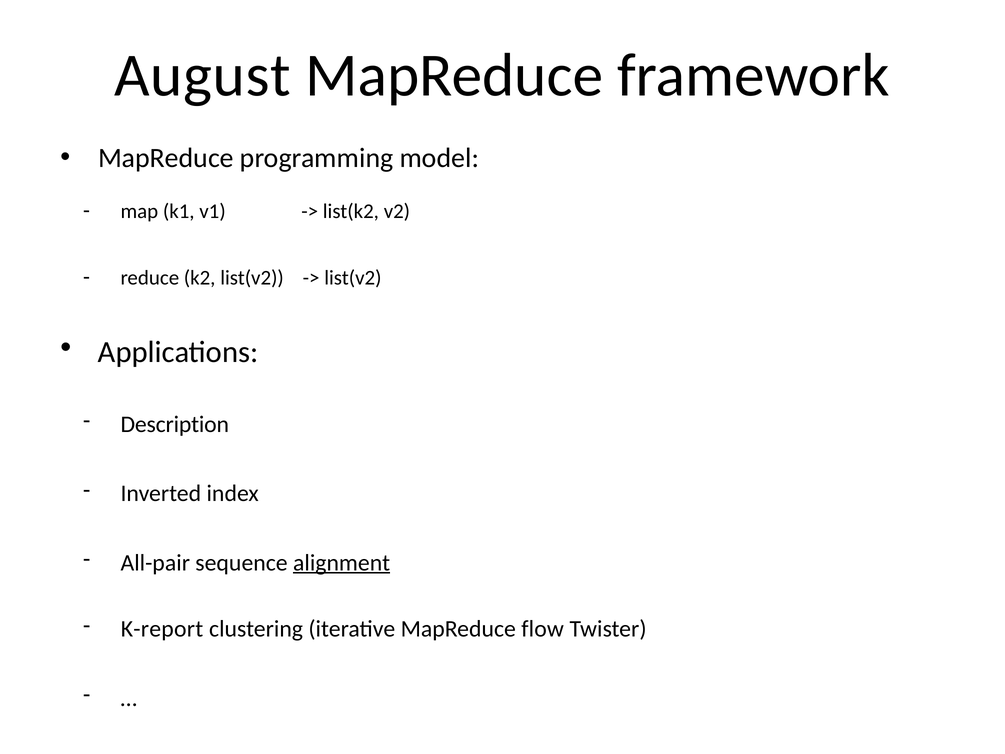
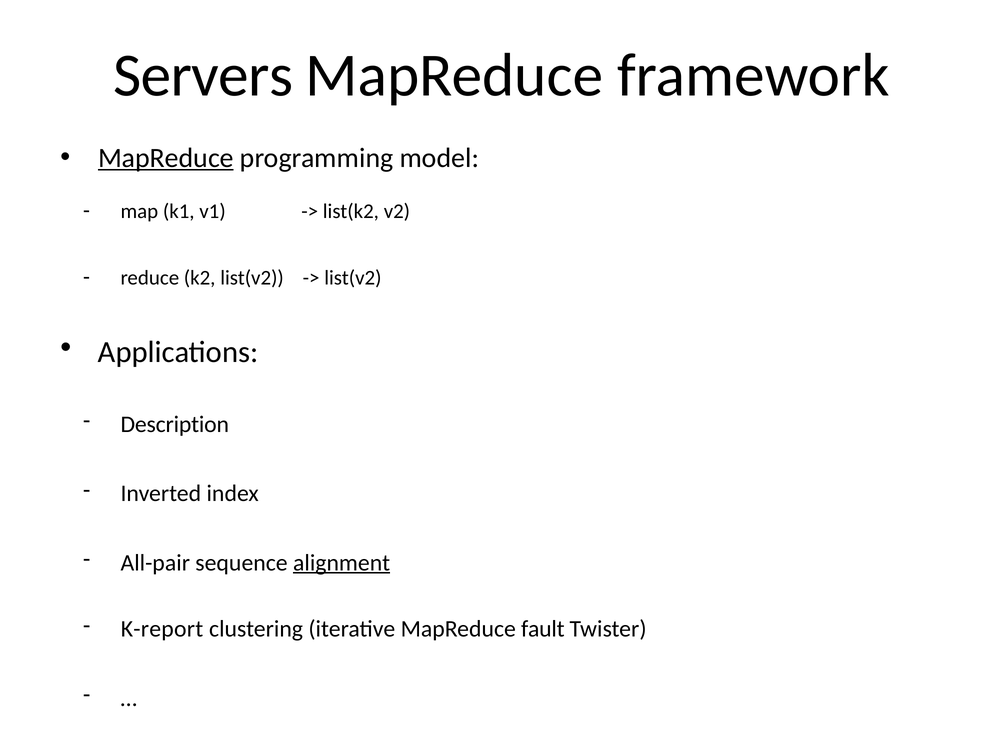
August: August -> Servers
MapReduce at (166, 158) underline: none -> present
flow: flow -> fault
